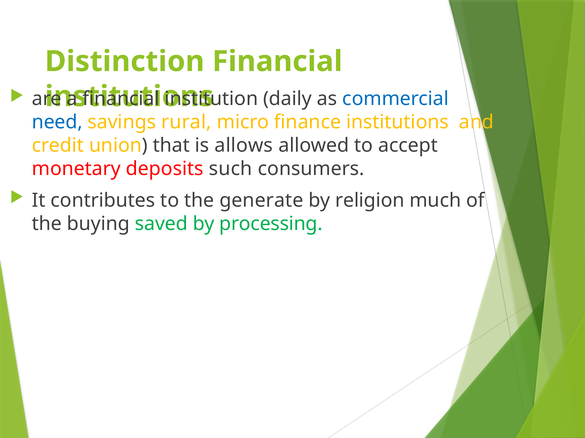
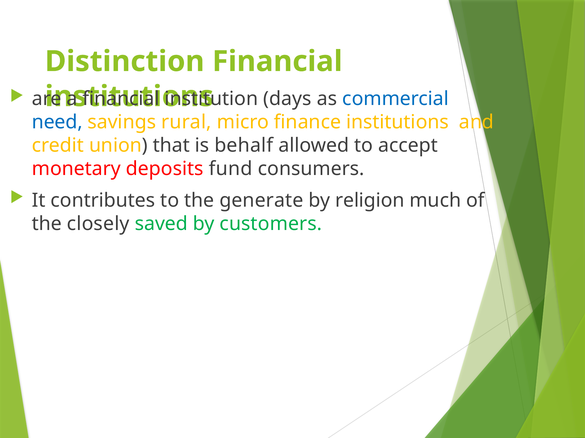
daily: daily -> days
allows: allows -> behalf
such: such -> fund
buying: buying -> closely
processing: processing -> customers
